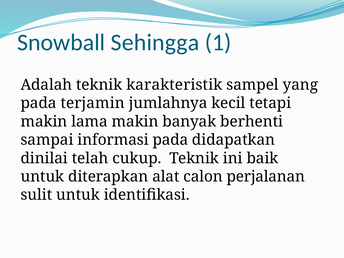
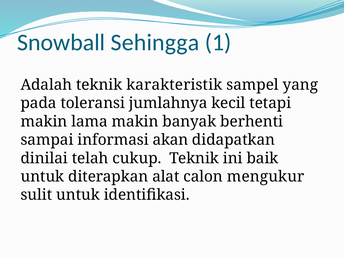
terjamin: terjamin -> toleransi
informasi pada: pada -> akan
perjalanan: perjalanan -> mengukur
